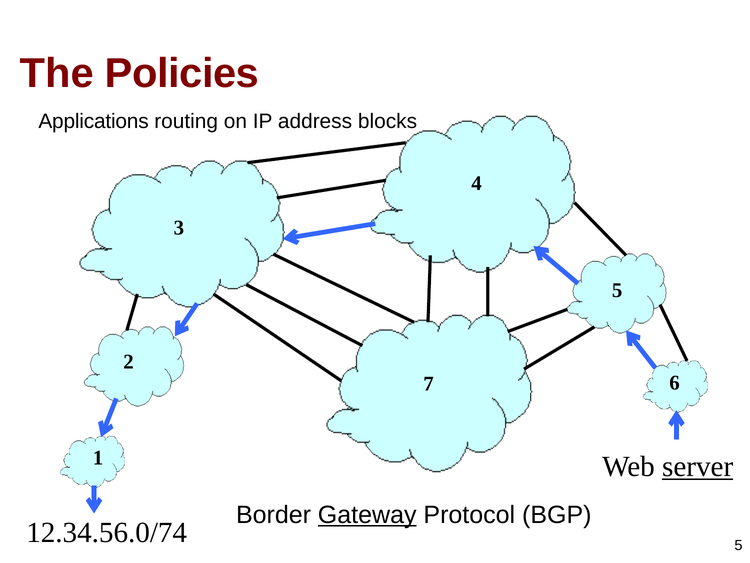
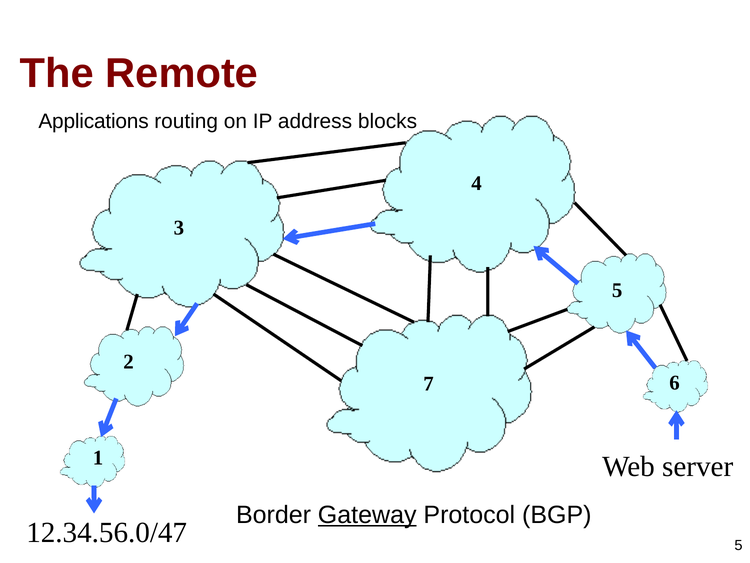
Policies: Policies -> Remote
server underline: present -> none
12.34.56.0/74: 12.34.56.0/74 -> 12.34.56.0/47
